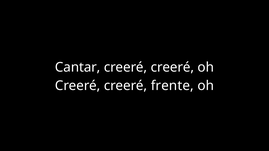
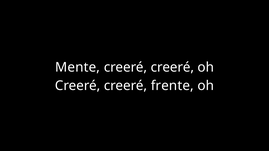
Cantar: Cantar -> Mente
